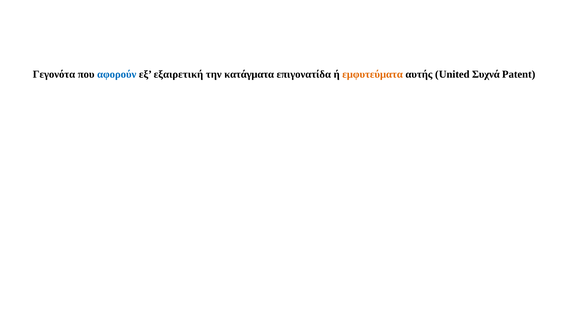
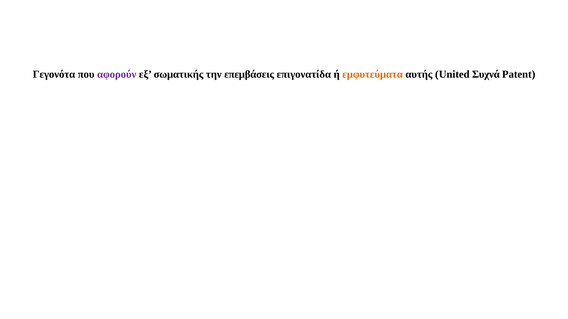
αφορούν colour: blue -> purple
εξαιρετική: εξαιρετική -> σωματικής
κατάγματα: κατάγματα -> επεμβάσεις
